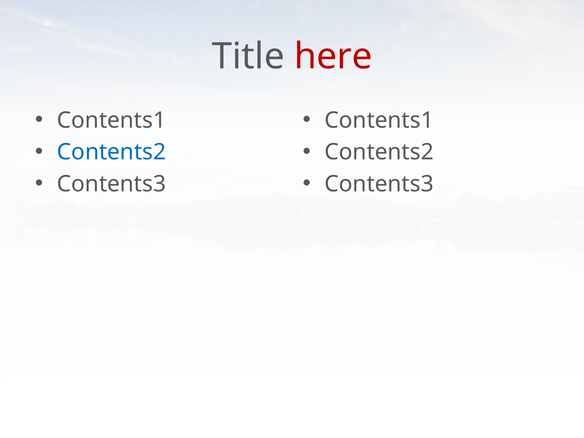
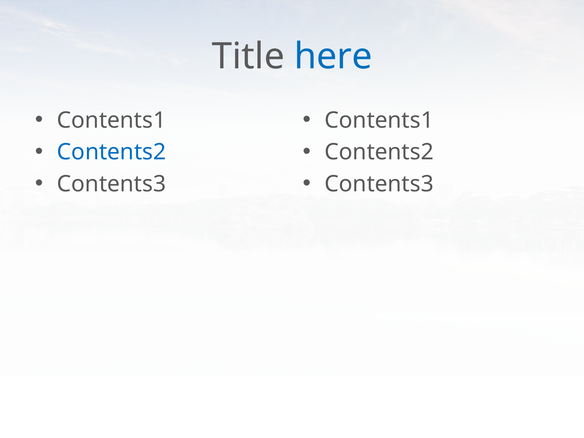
here colour: red -> blue
